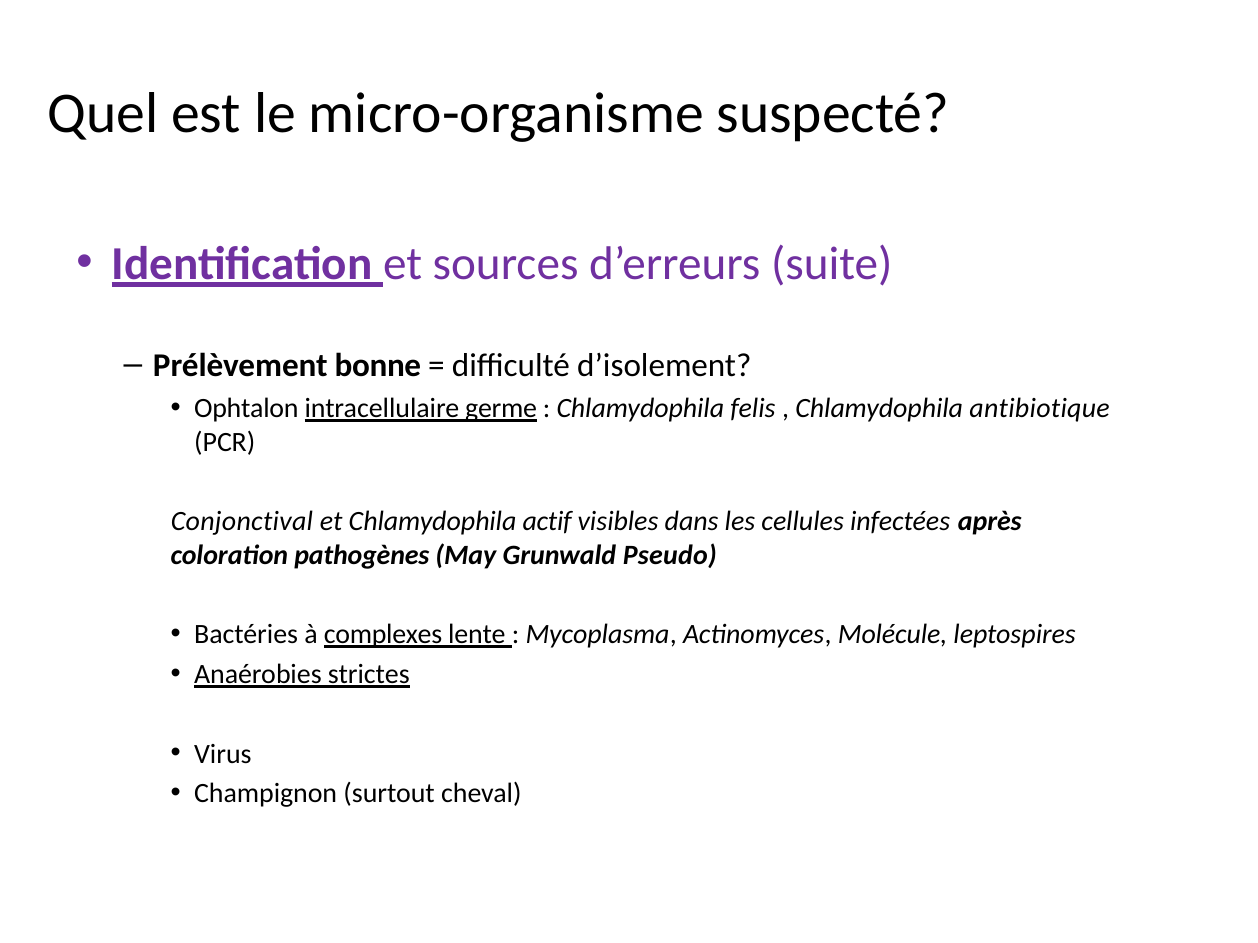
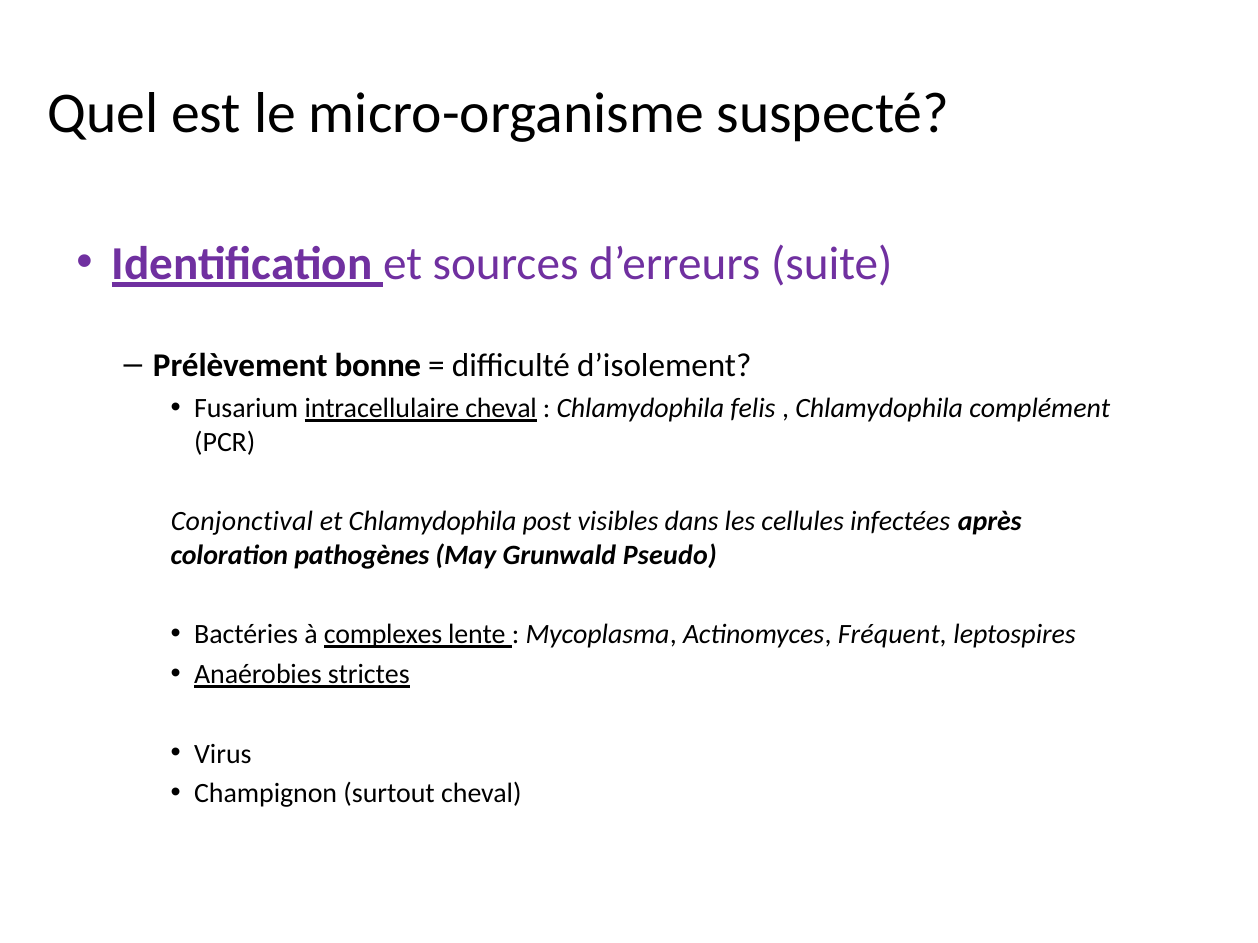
Ophtalon: Ophtalon -> Fusarium
intracellulaire germe: germe -> cheval
antibiotique: antibiotique -> complément
actif: actif -> post
Molécule: Molécule -> Fréquent
